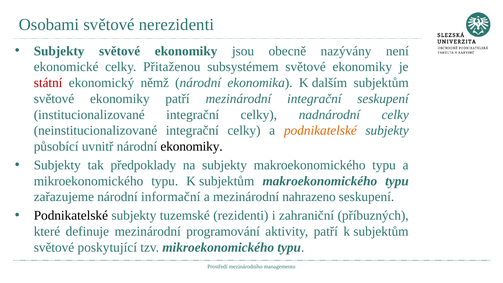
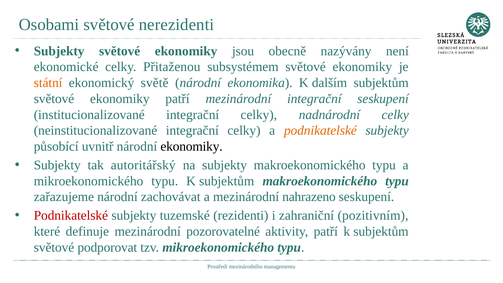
státní colour: red -> orange
němž: němž -> světě
předpoklady: předpoklady -> autoritářský
informační: informační -> zachovávat
Podnikatelské at (71, 215) colour: black -> red
příbuzných: příbuzných -> pozitivním
programování: programování -> pozorovatelné
poskytující: poskytující -> podporovat
